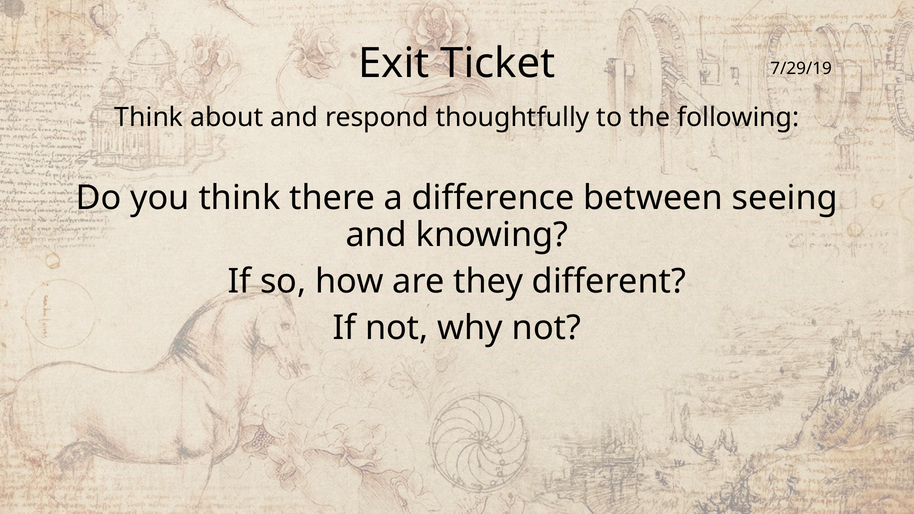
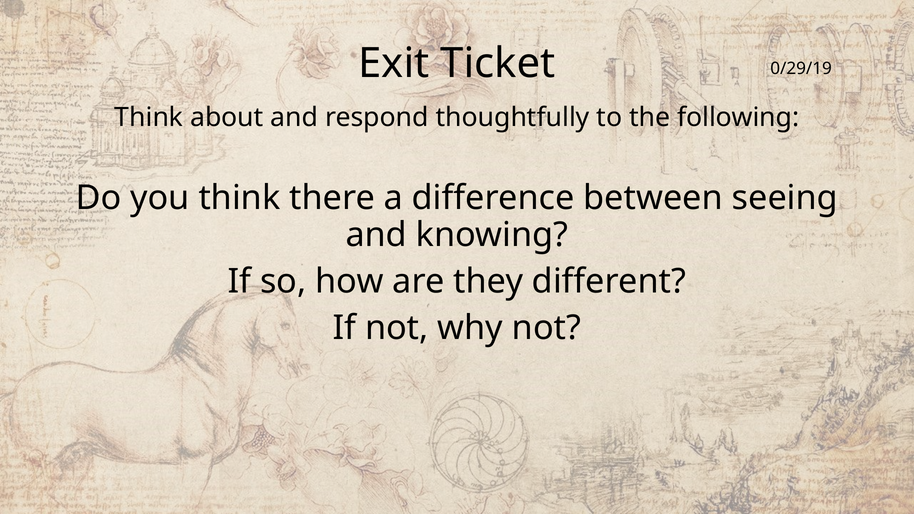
7/29/19: 7/29/19 -> 0/29/19
